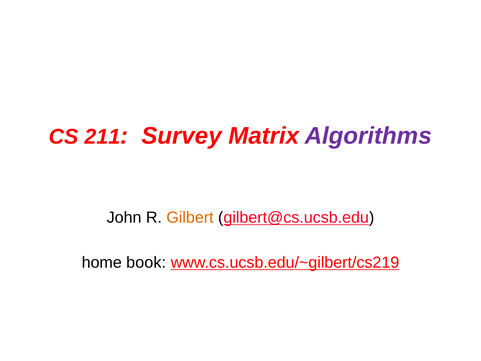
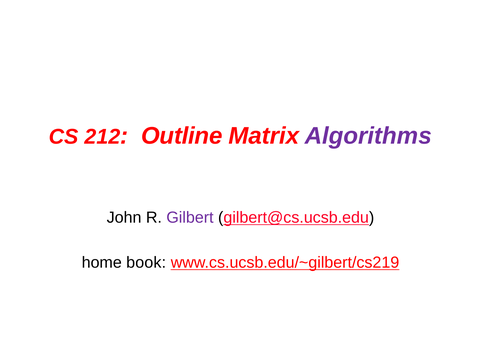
211: 211 -> 212
Survey: Survey -> Outline
Gilbert colour: orange -> purple
